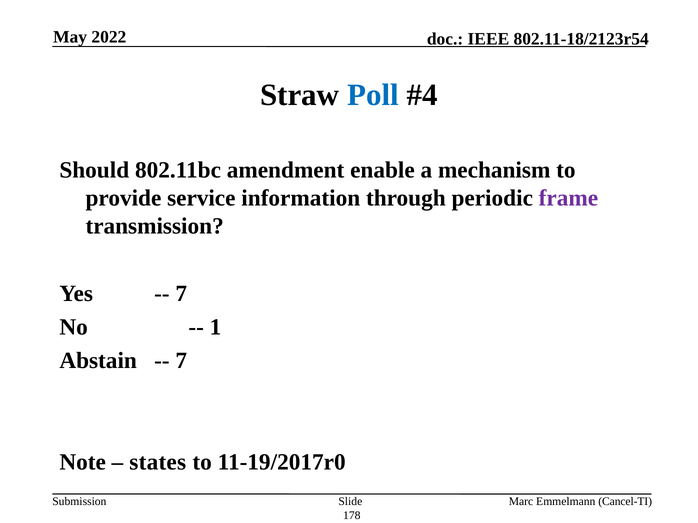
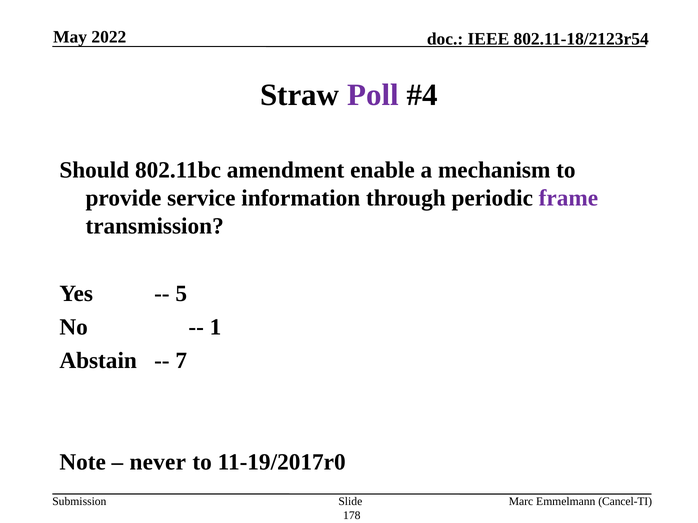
Poll colour: blue -> purple
7 at (181, 294): 7 -> 5
states: states -> never
